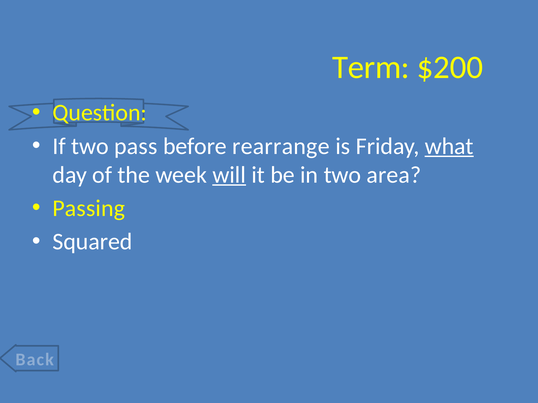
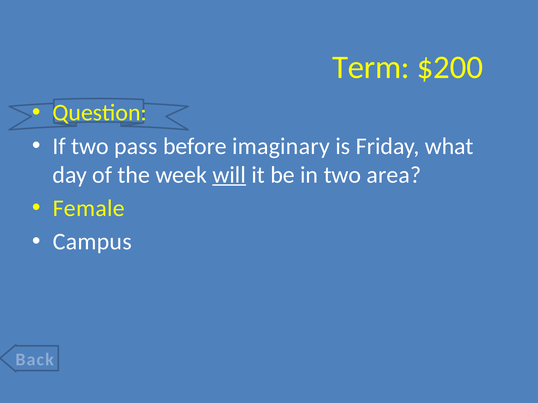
rearrange: rearrange -> imaginary
what underline: present -> none
Passing: Passing -> Female
Squared: Squared -> Campus
